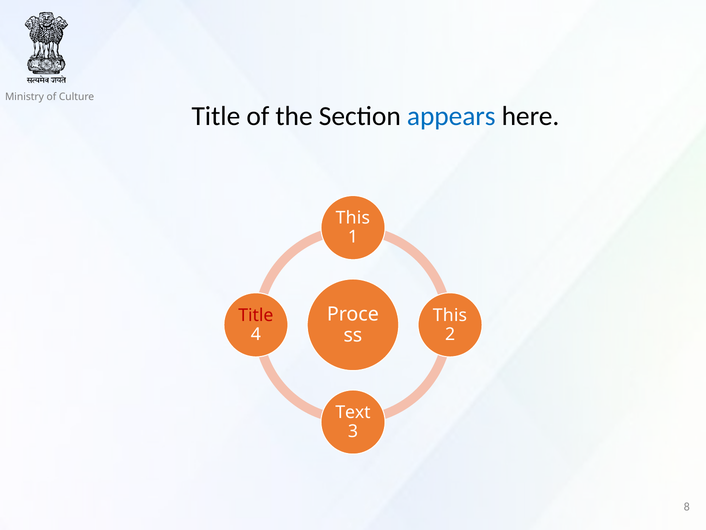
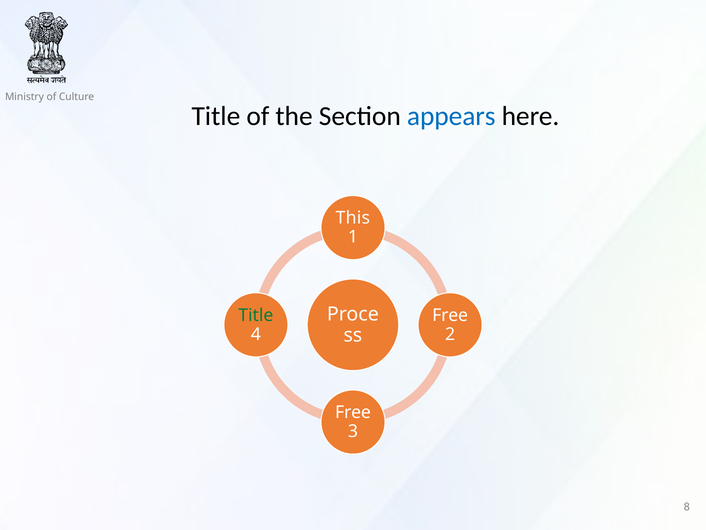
Title at (256, 315) colour: red -> green
This at (450, 315): This -> Free
Text at (353, 412): Text -> Free
